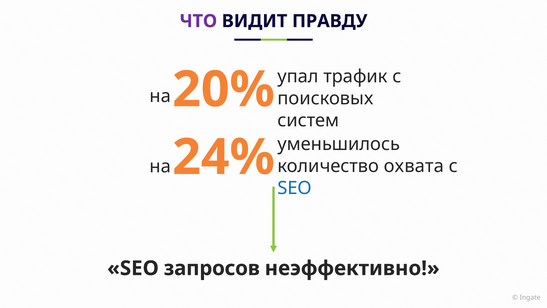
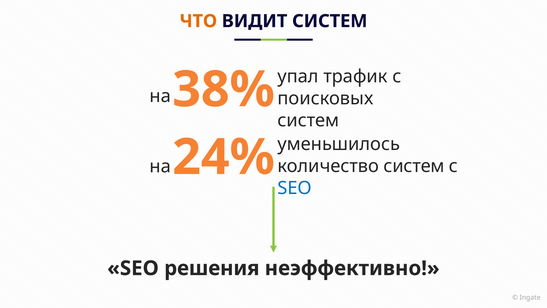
ЧТО colour: purple -> orange
ВИДИТ ПРАВДУ: ПРАВДУ -> СИСТЕМ
20%: 20% -> 38%
количество охвата: охвата -> систем
запросов: запросов -> решения
